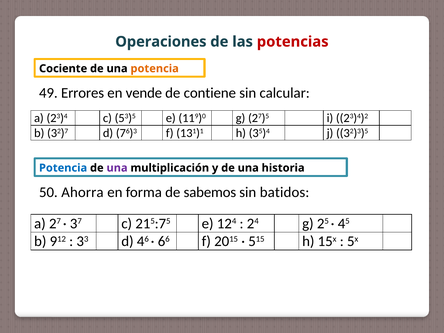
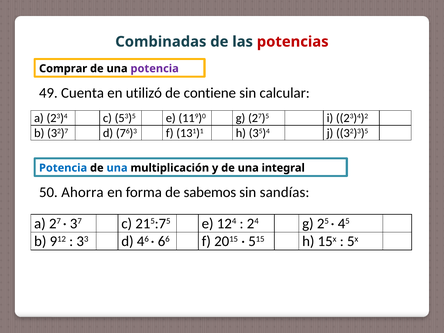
Operaciones: Operaciones -> Combinadas
Cociente: Cociente -> Comprar
potencia at (155, 69) colour: orange -> purple
Errores: Errores -> Cuenta
vende: vende -> utilizó
una at (117, 168) colour: purple -> blue
historia: historia -> integral
batidos: batidos -> sandías
